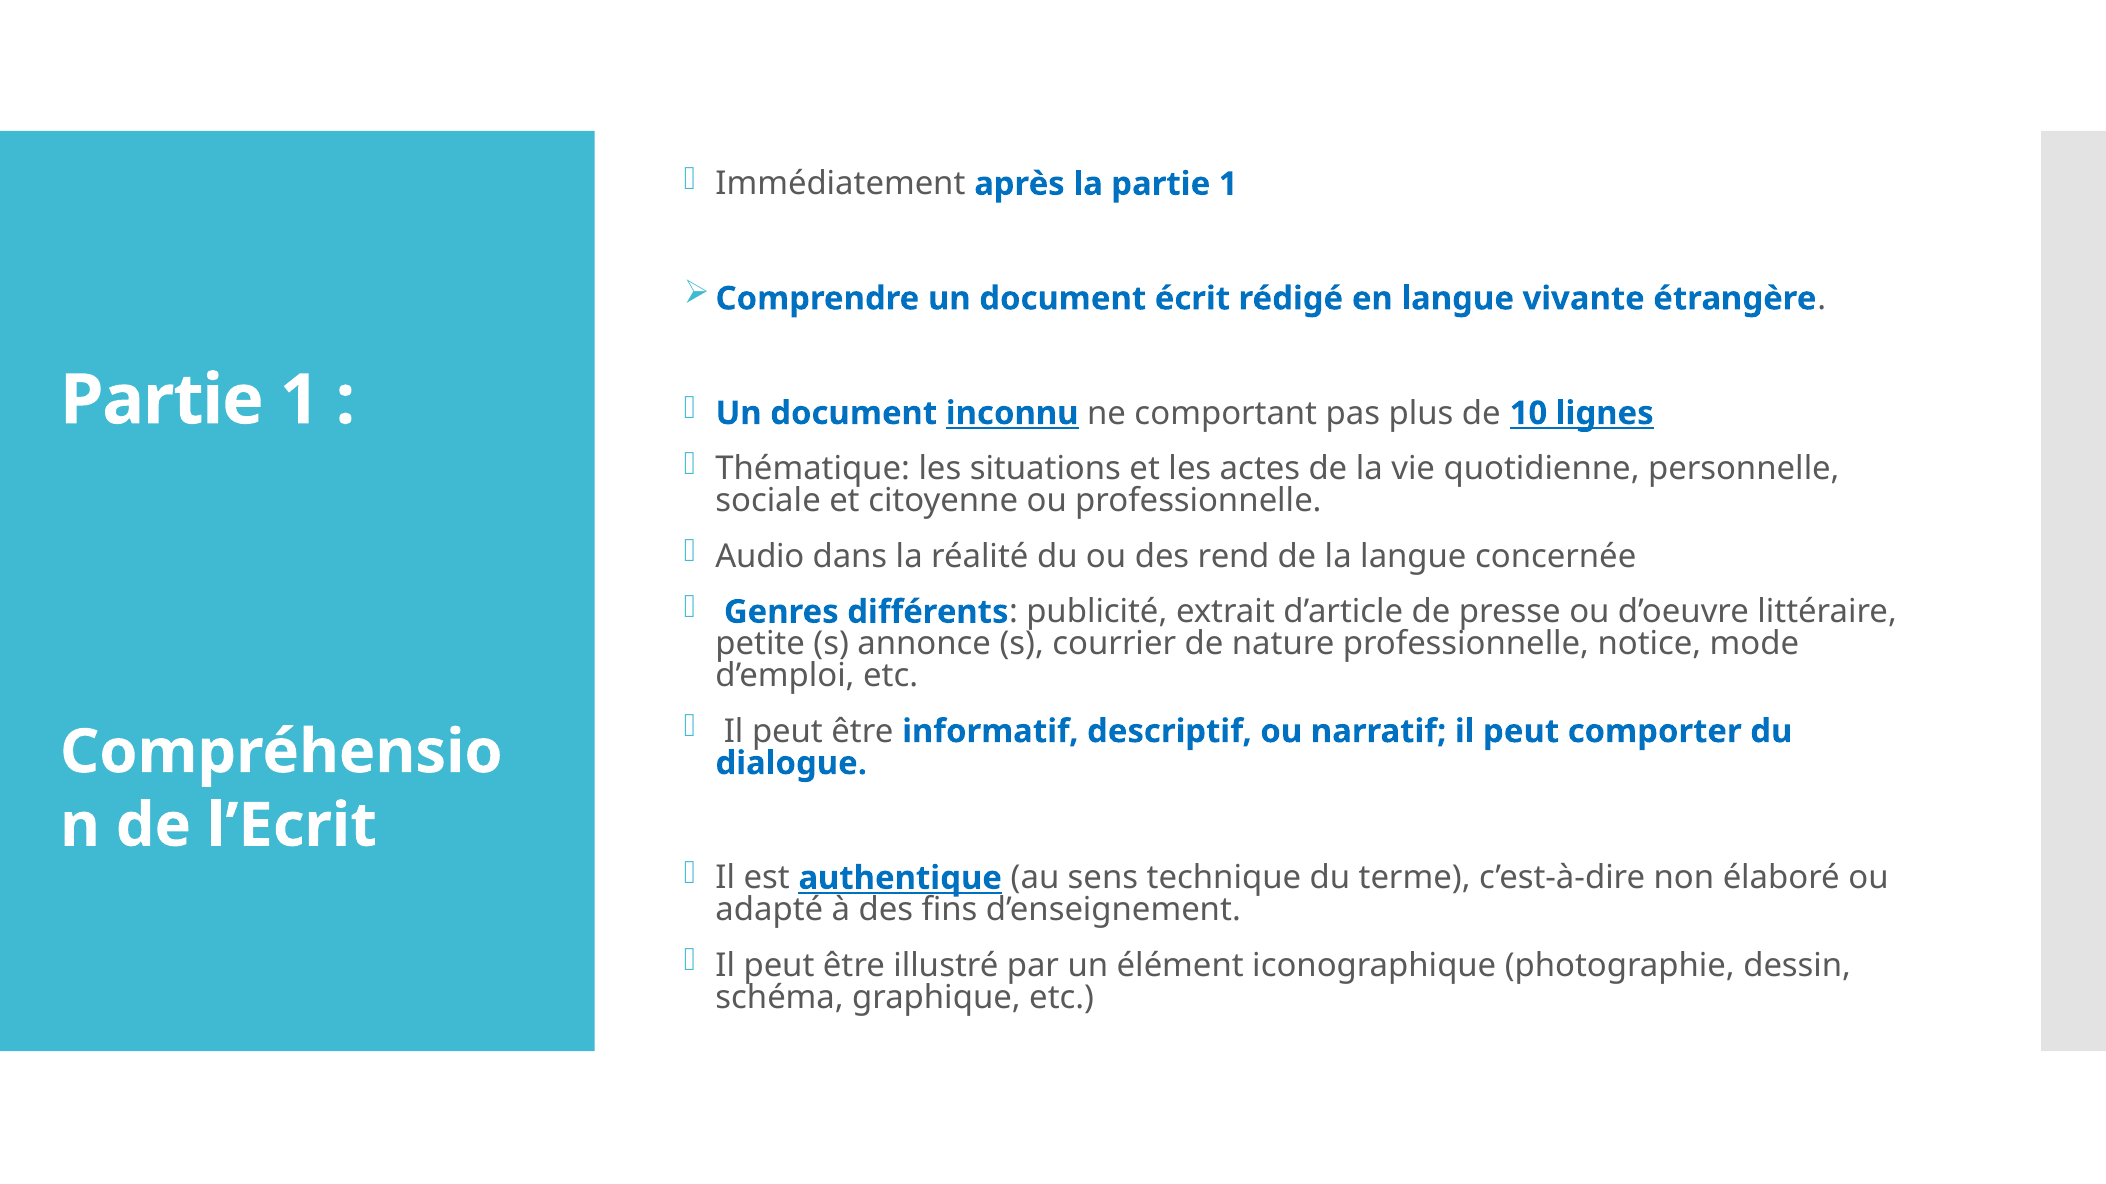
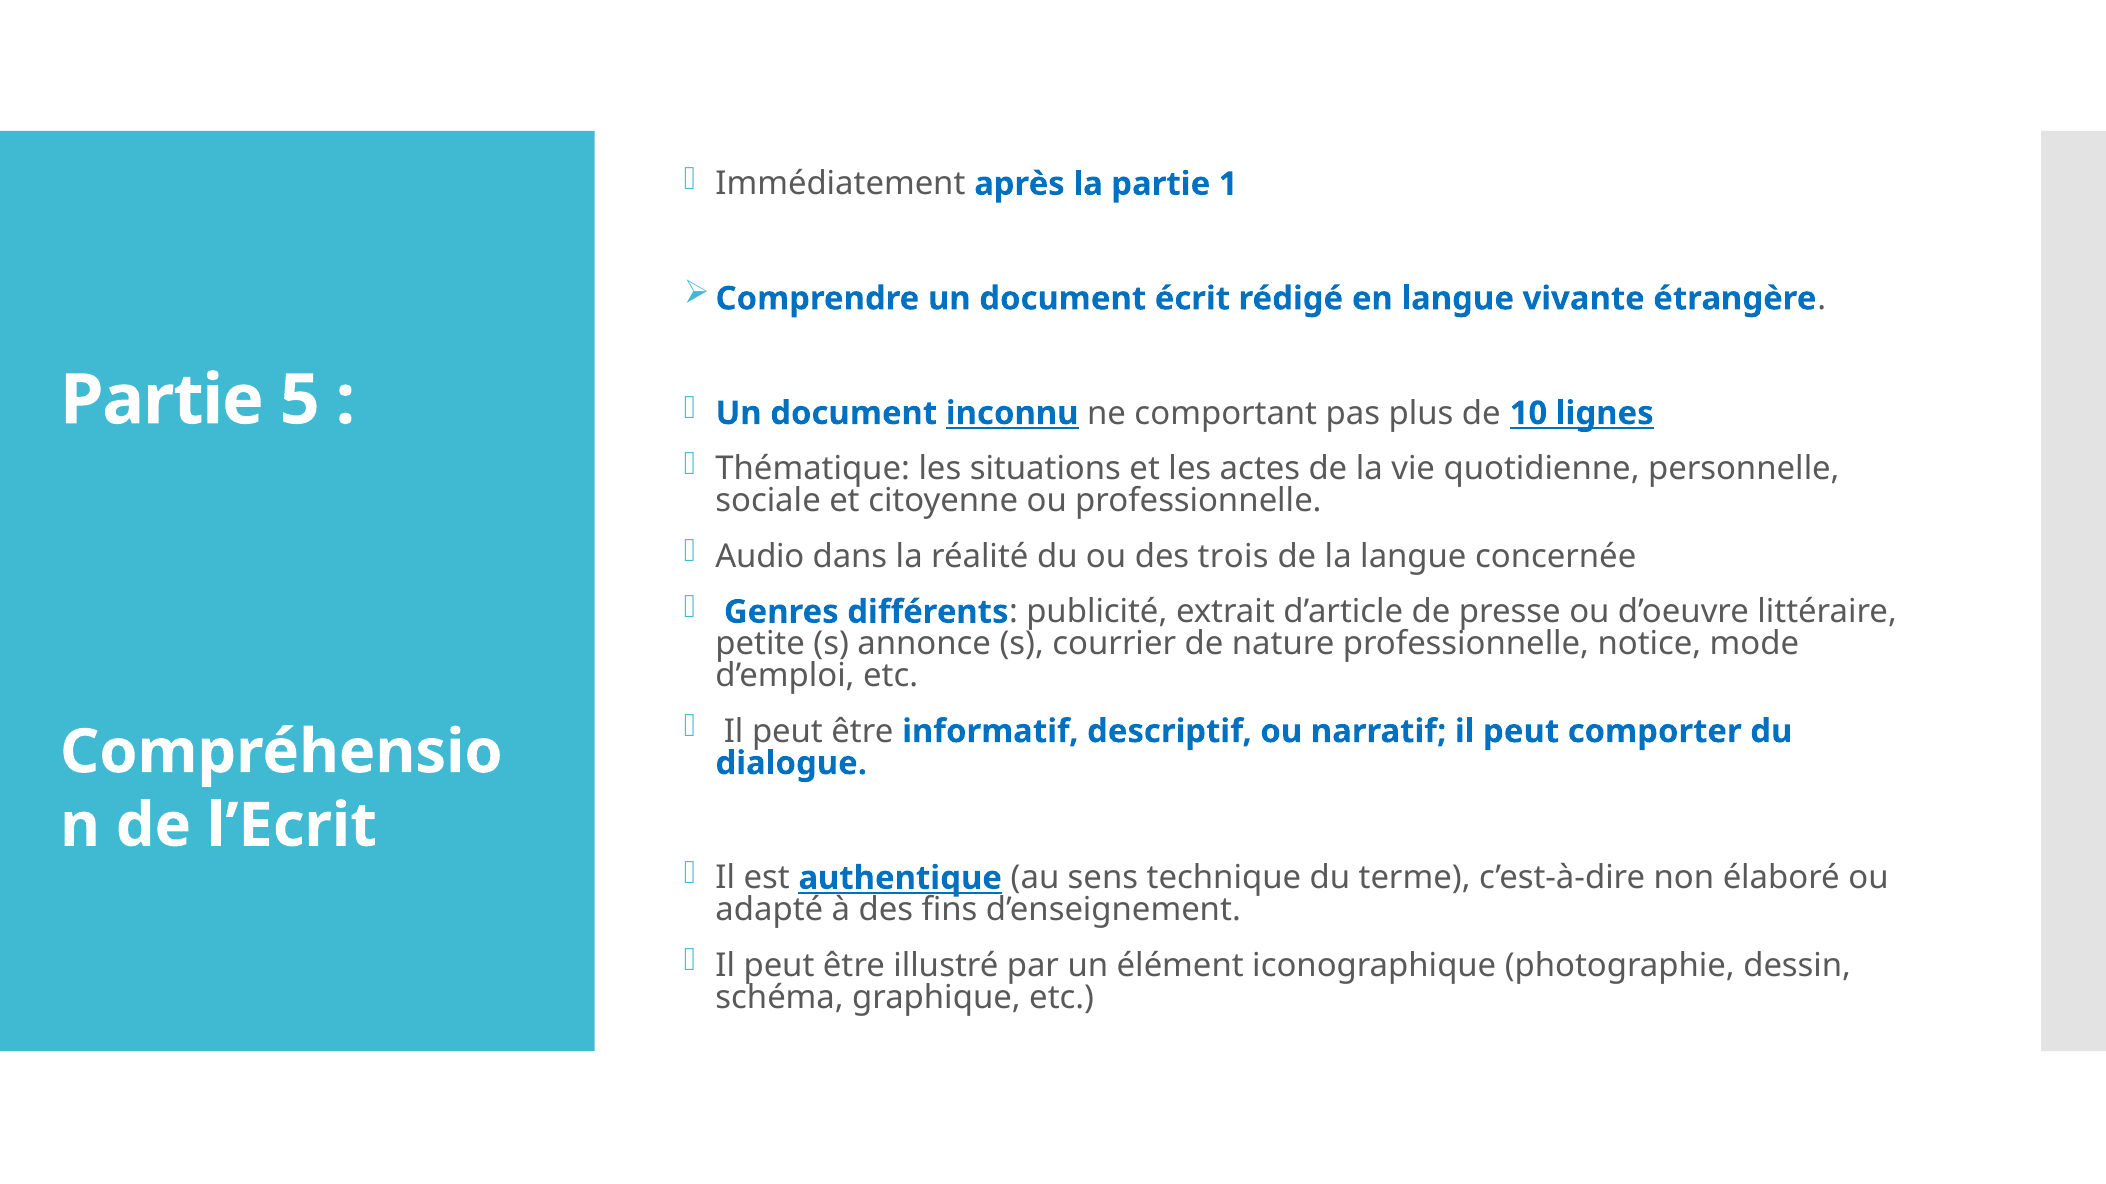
1 at (300, 400): 1 -> 5
rend: rend -> trois
